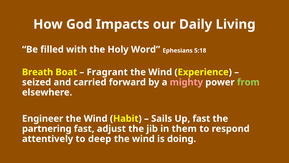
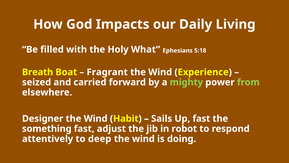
Word: Word -> What
mighty colour: pink -> light green
Engineer: Engineer -> Designer
partnering: partnering -> something
them: them -> robot
